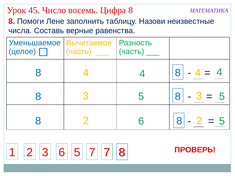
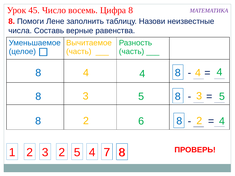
5 at (222, 121): 5 -> 4
3 6: 6 -> 2
7 at (92, 153): 7 -> 4
